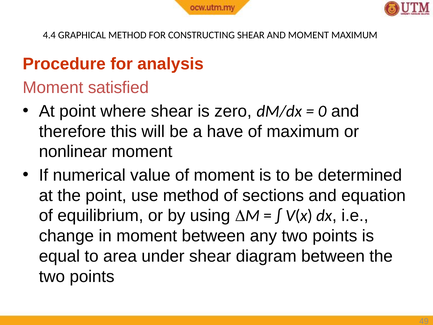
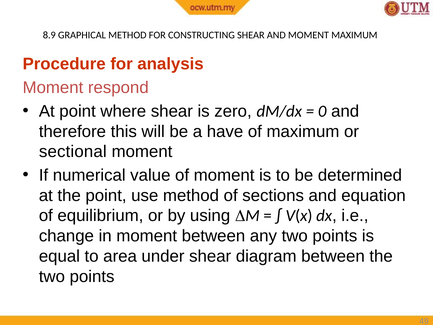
4.4: 4.4 -> 8.9
satisfied: satisfied -> respond
nonlinear: nonlinear -> sectional
